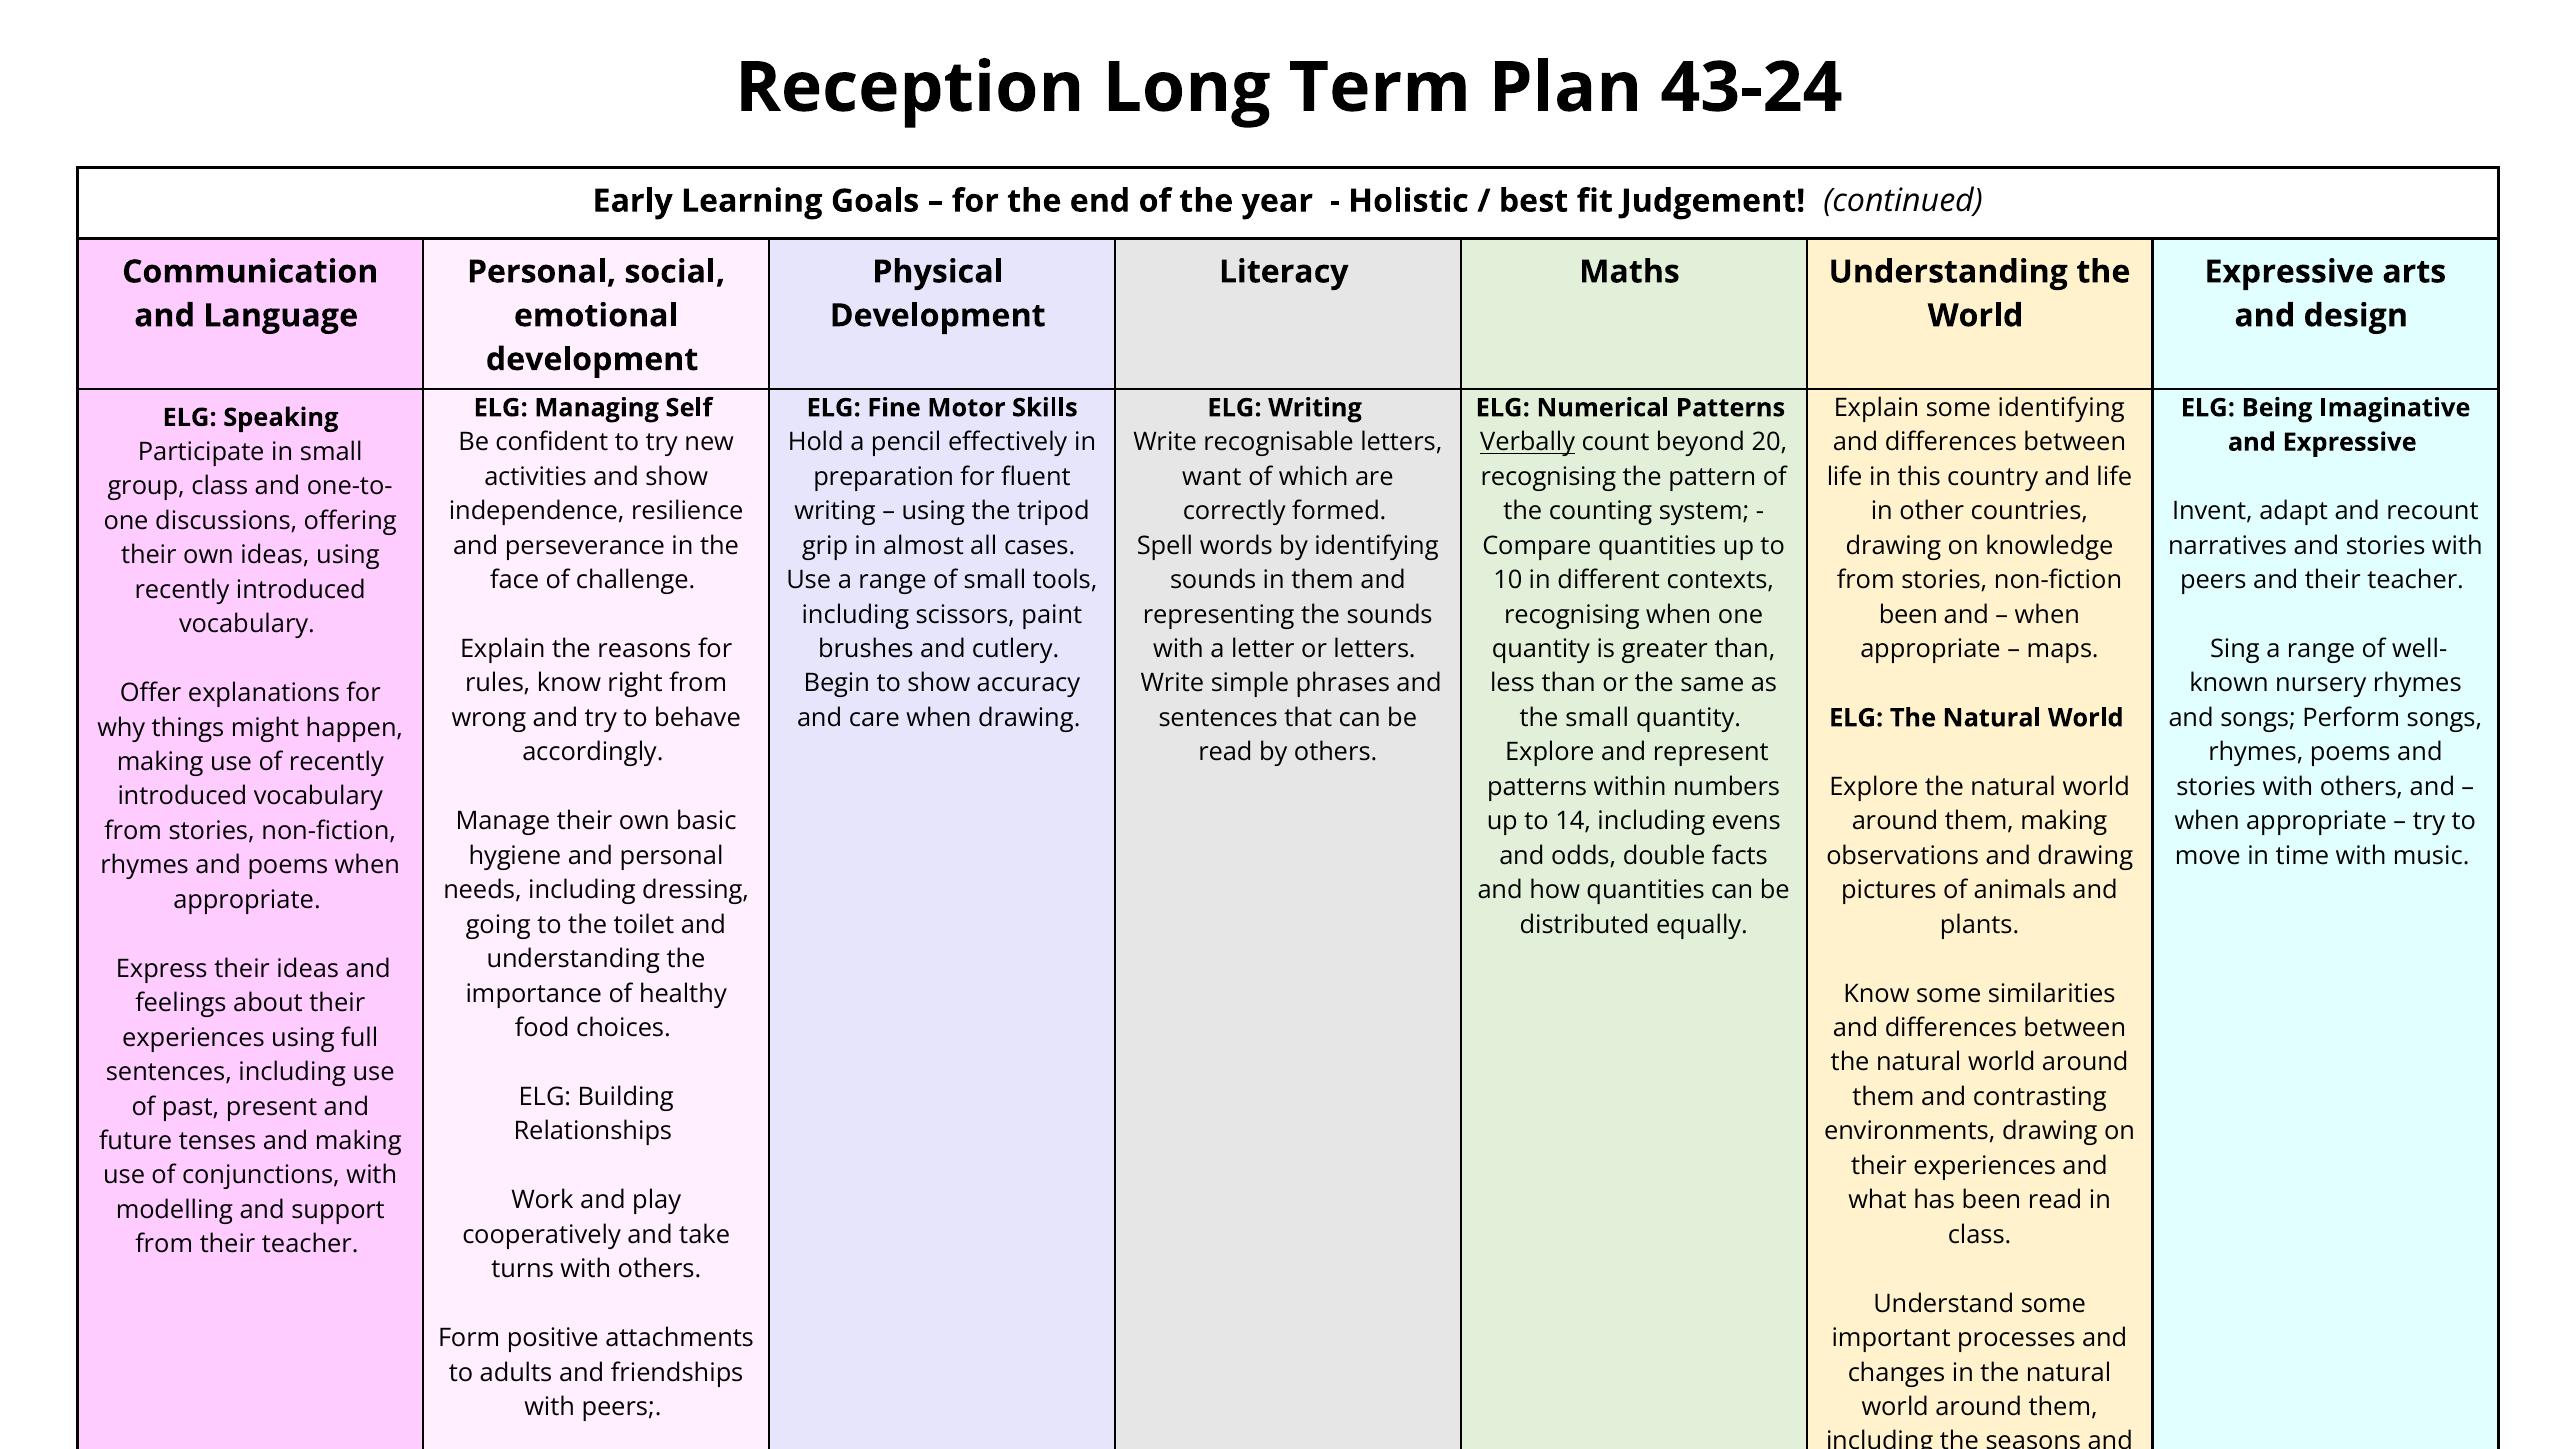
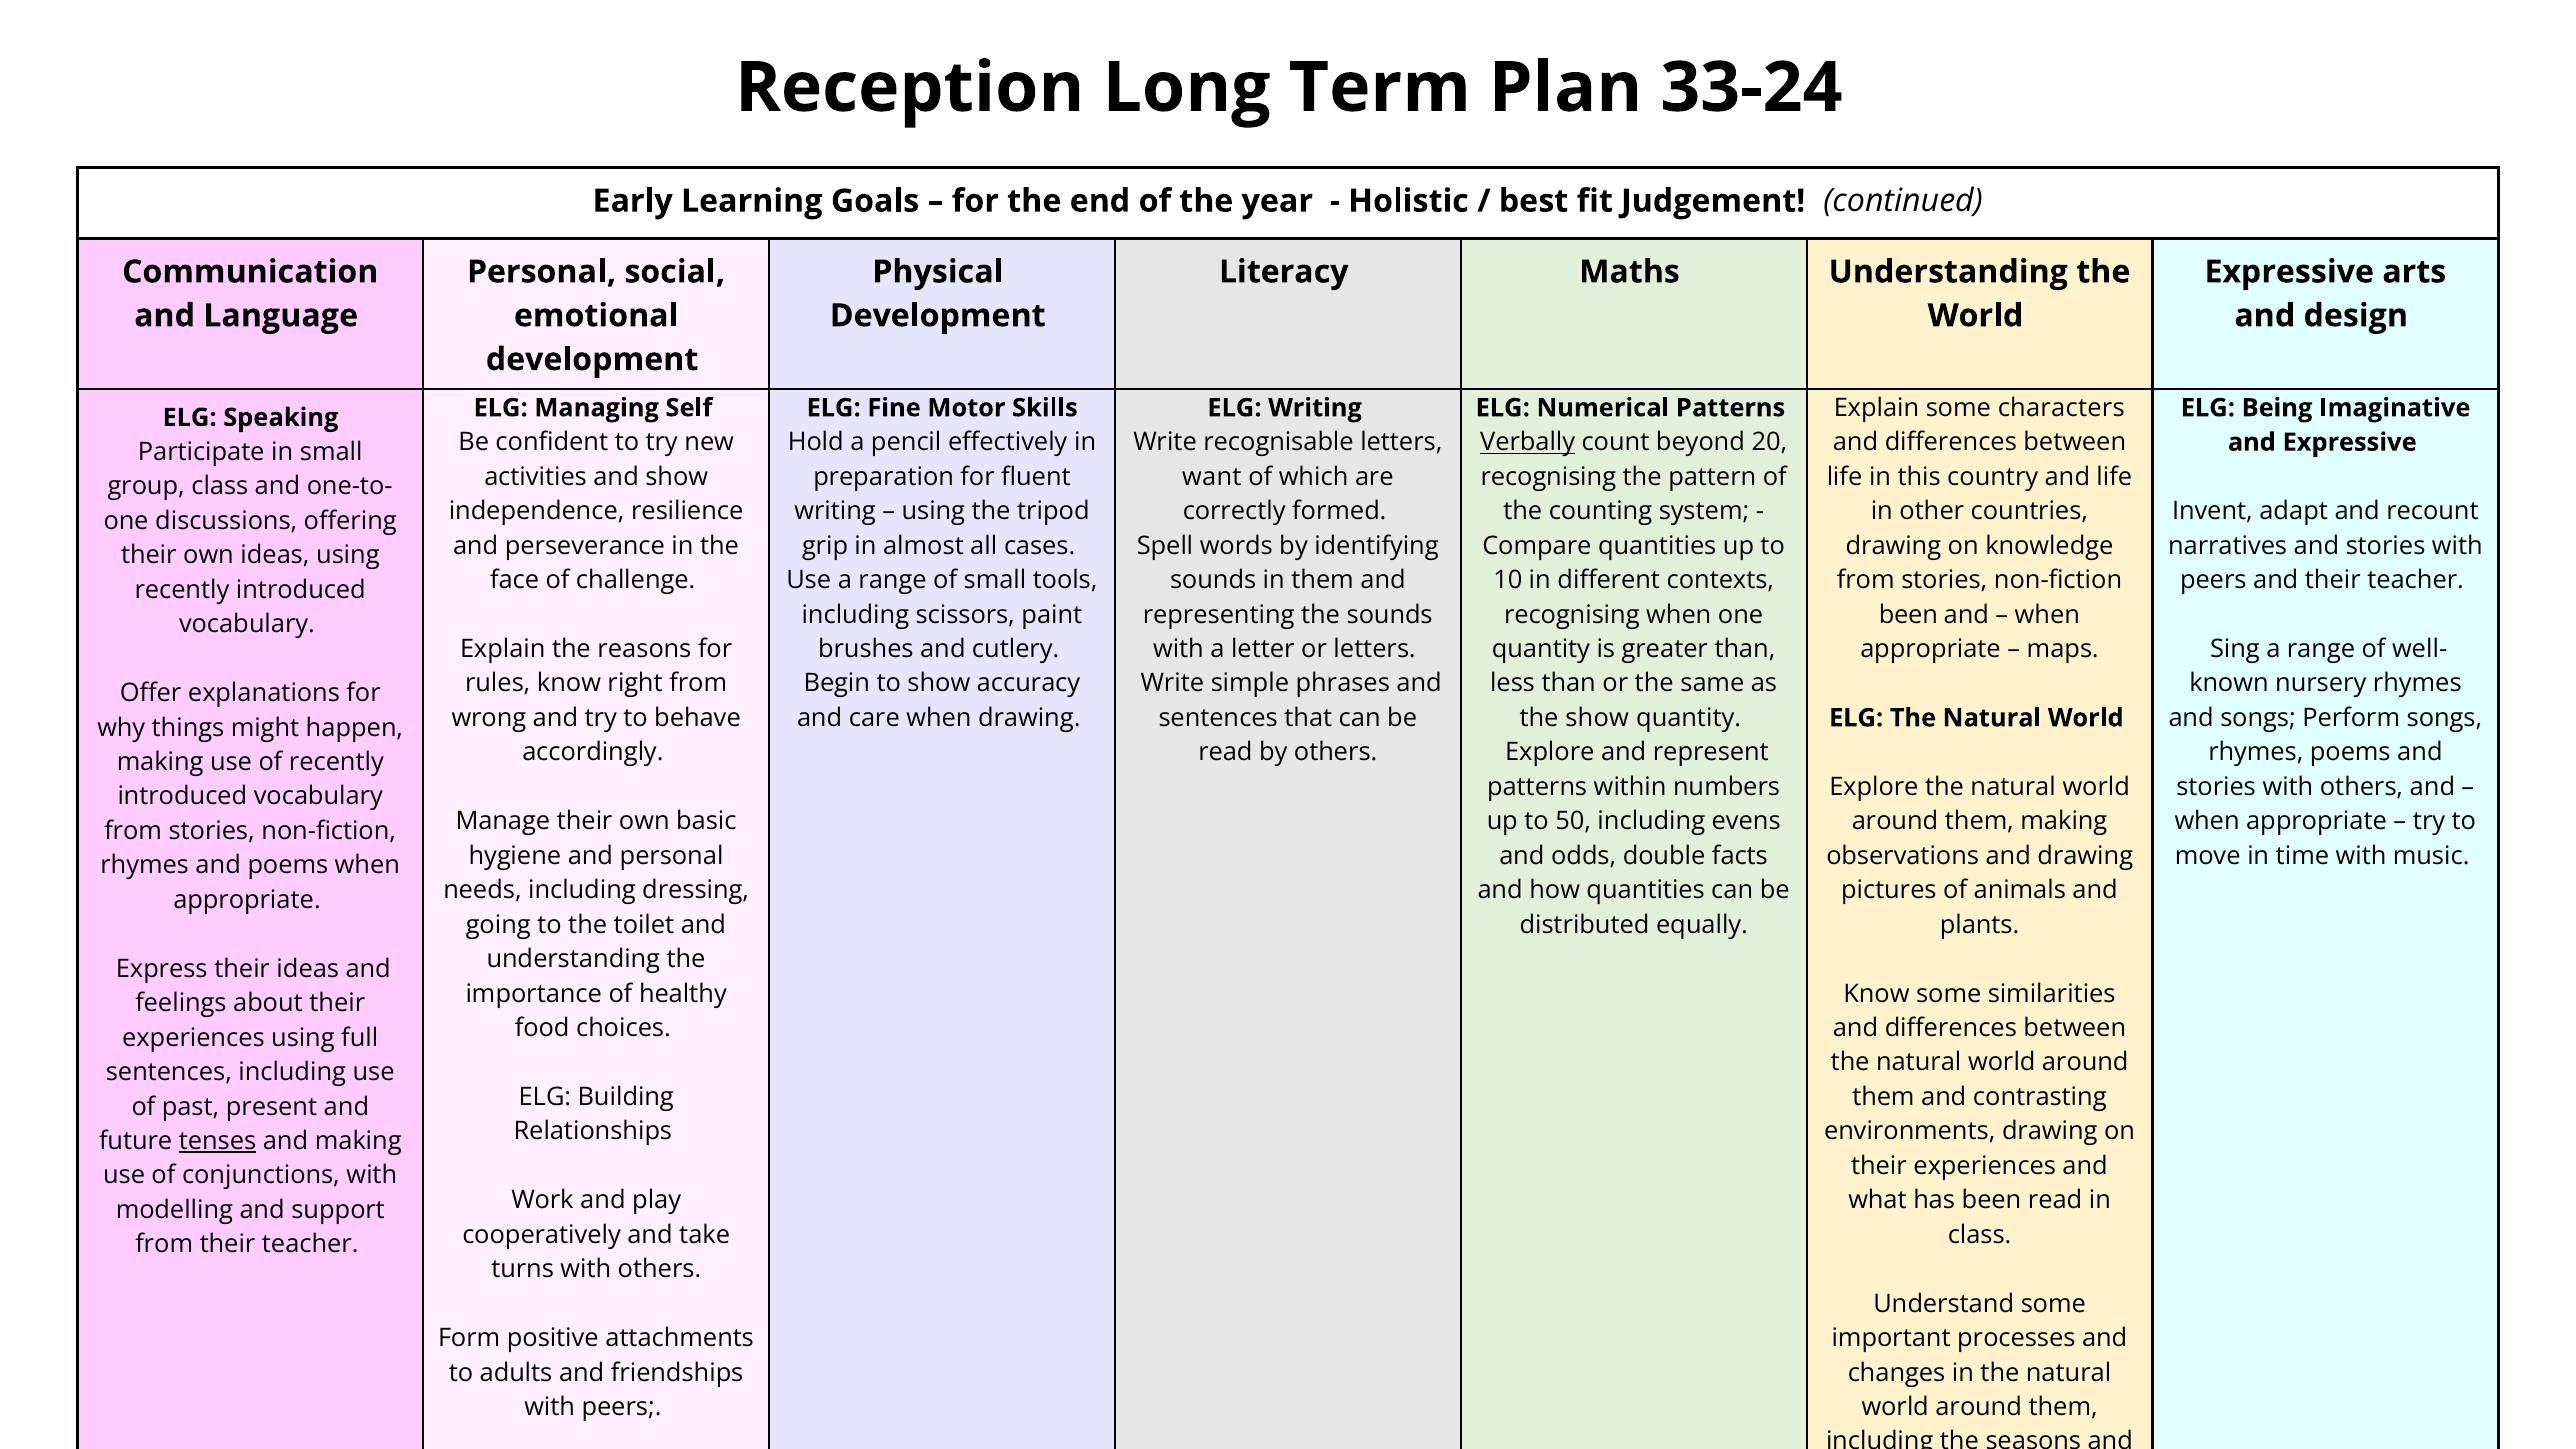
43-24: 43-24 -> 33-24
some identifying: identifying -> characters
the small: small -> show
14: 14 -> 50
tenses underline: none -> present
